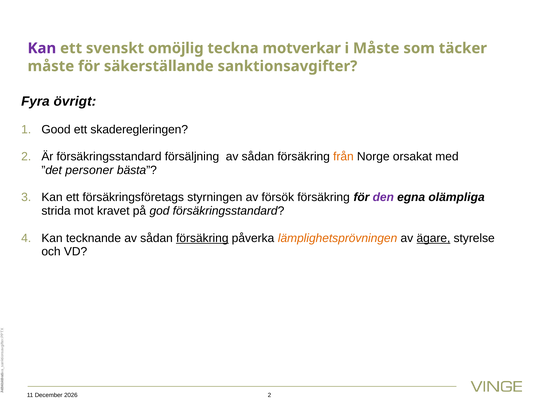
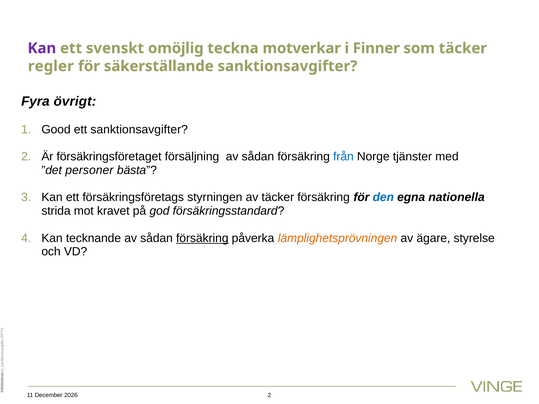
i Måste: Måste -> Finner
måste at (51, 66): måste -> regler
ett skaderegleringen: skaderegleringen -> sanktionsavgifter
Är försäkringsstandard: försäkringsstandard -> försäkringsföretaget
från colour: orange -> blue
orsakat: orsakat -> tjänster
av försök: försök -> täcker
den colour: purple -> blue
olämpliga: olämpliga -> nationella
ägare underline: present -> none
